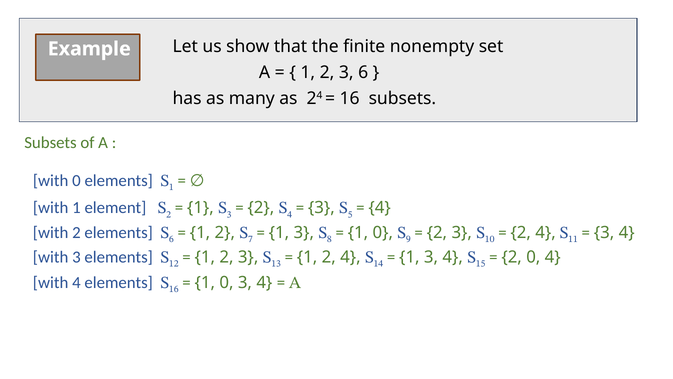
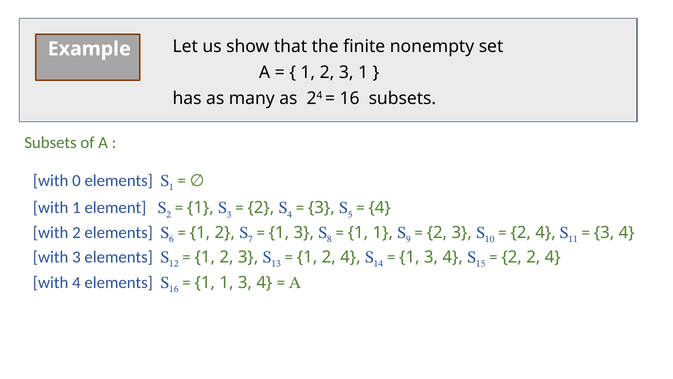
3 6: 6 -> 1
0 at (383, 232): 0 -> 1
2 0: 0 -> 2
0 at (226, 282): 0 -> 1
